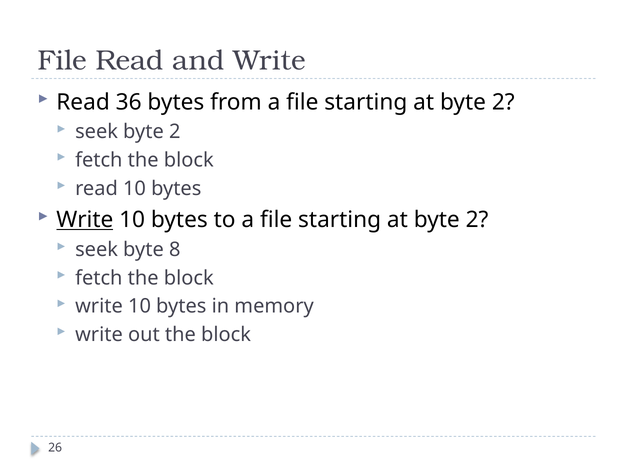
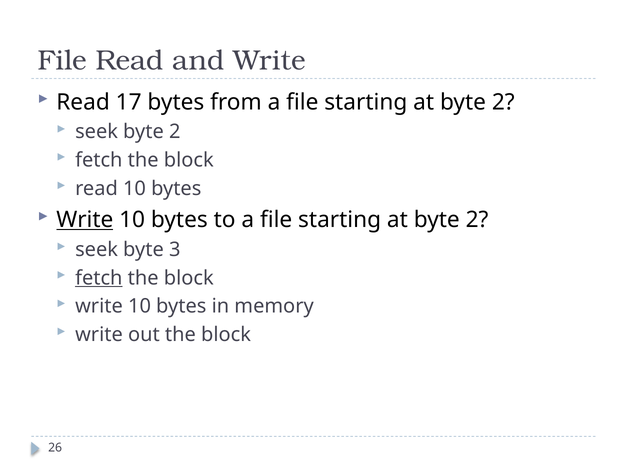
36: 36 -> 17
8: 8 -> 3
fetch at (99, 277) underline: none -> present
